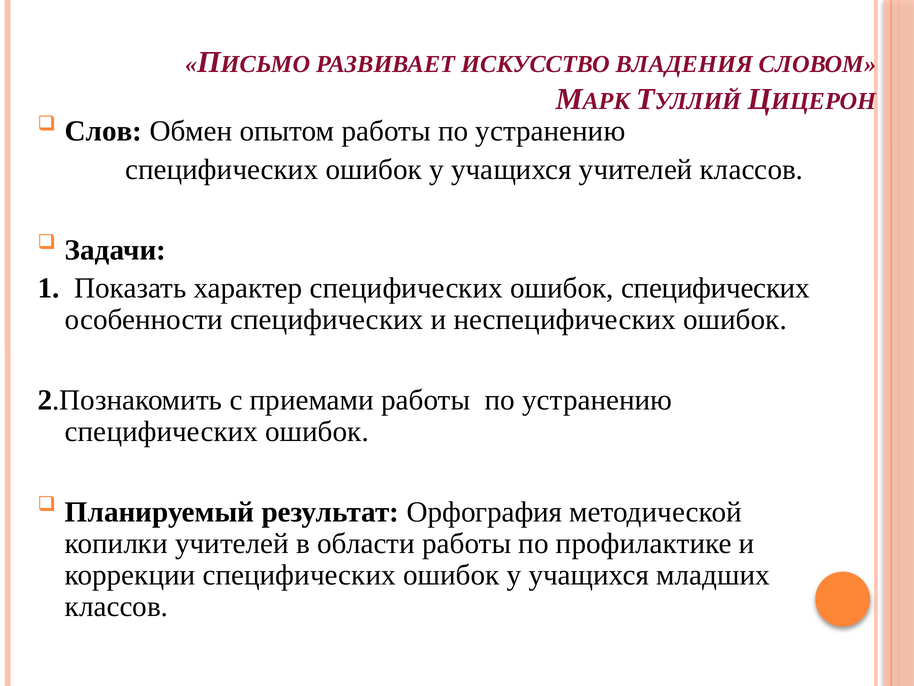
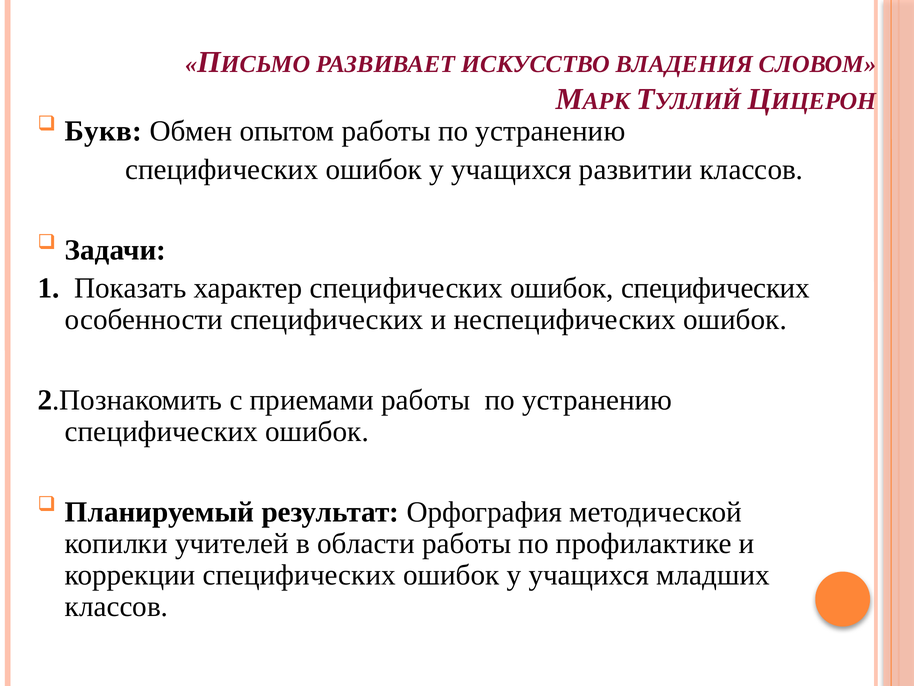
Слов: Слов -> Букв
учащихся учителей: учителей -> развитии
